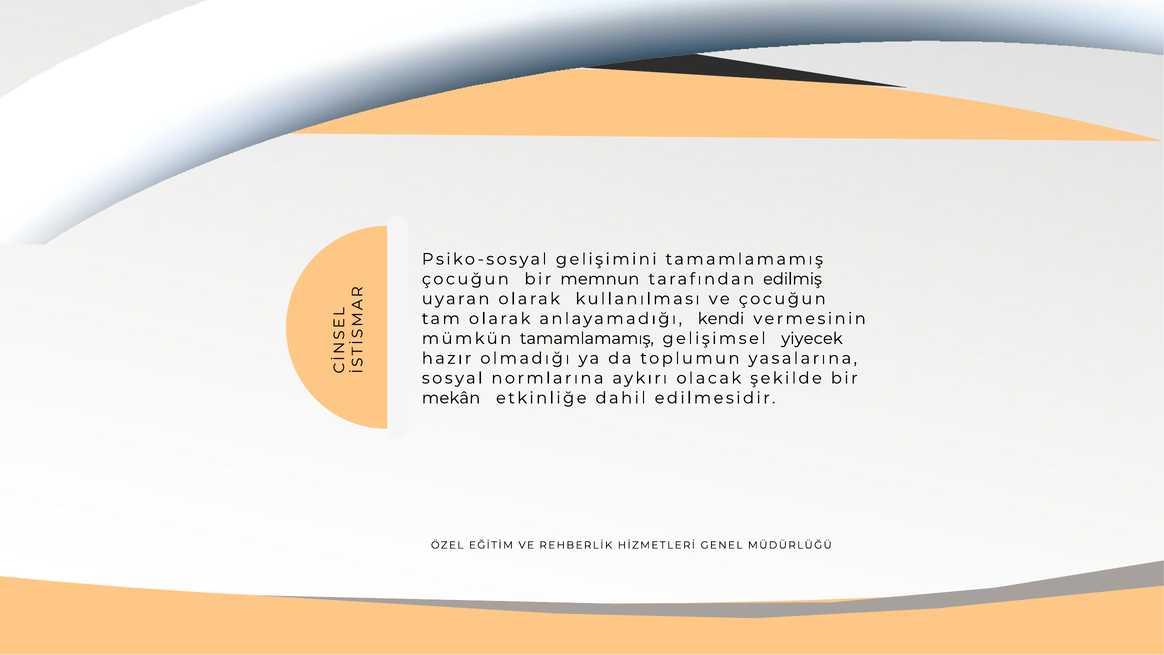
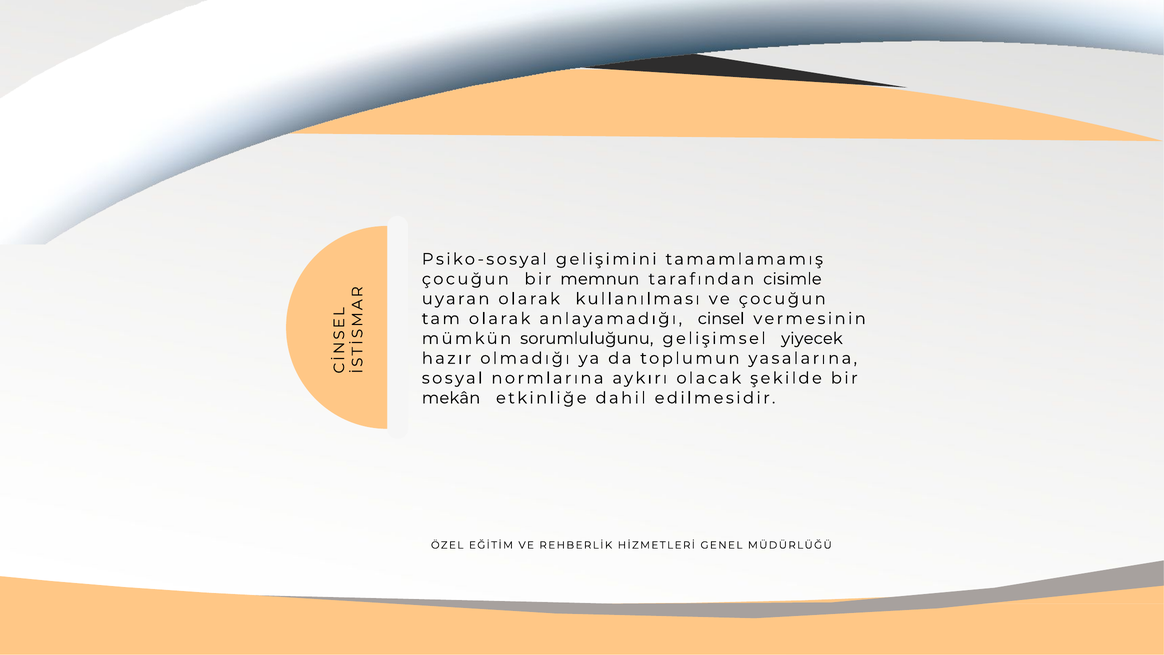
edilmiş: edilmiş -> cisimle
kendi: kendi -> cinsel
mümkün tamamlamamış: tamamlamamış -> sorumluluğunu
